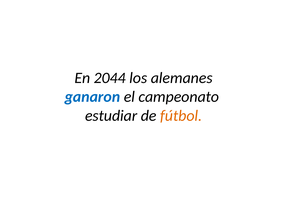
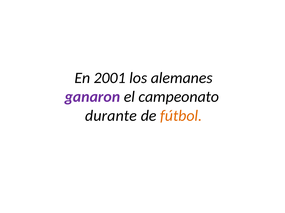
2044: 2044 -> 2001
ganaron colour: blue -> purple
estudiar: estudiar -> durante
